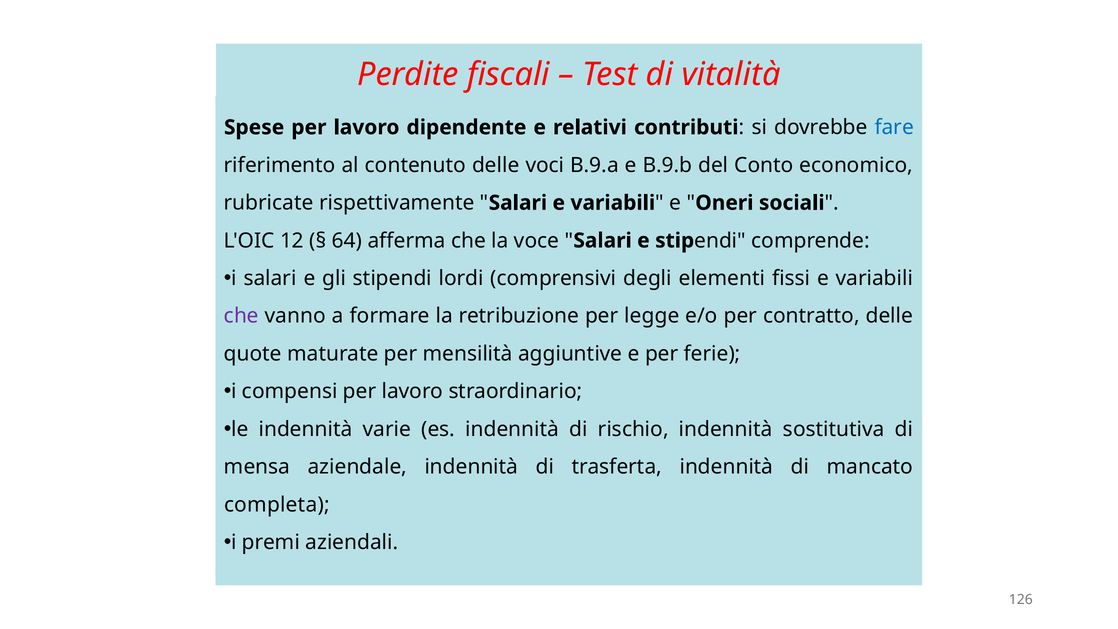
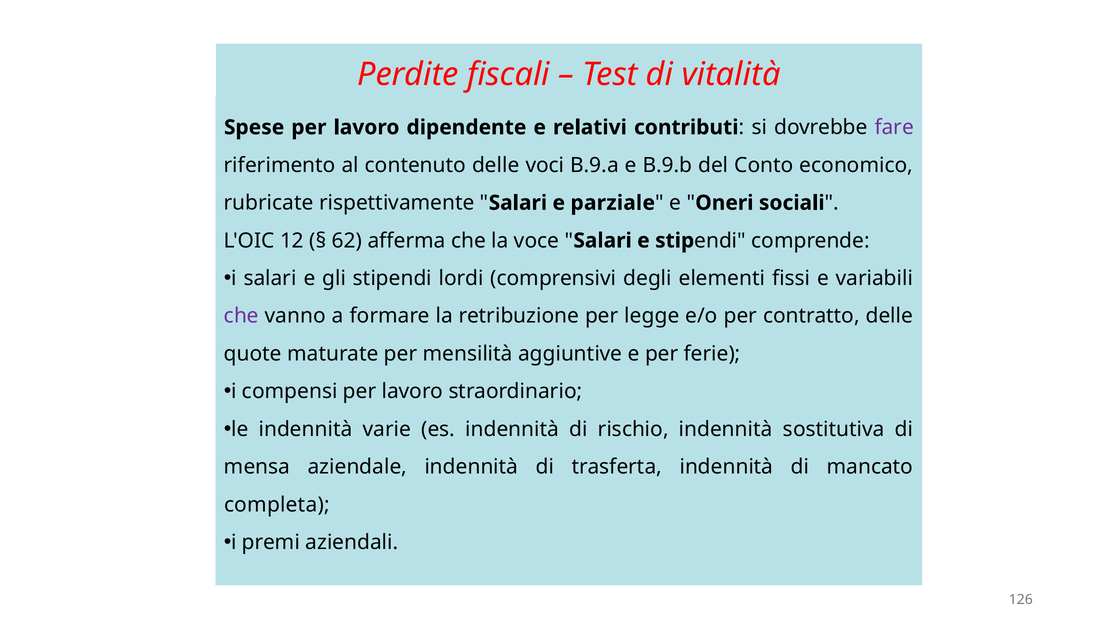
fare colour: blue -> purple
Salari e variabili: variabili -> parziale
64: 64 -> 62
